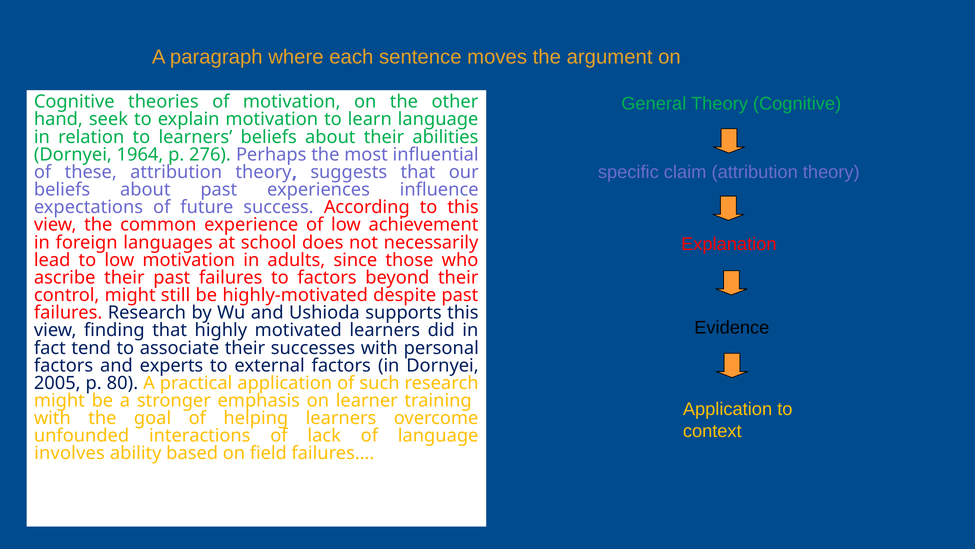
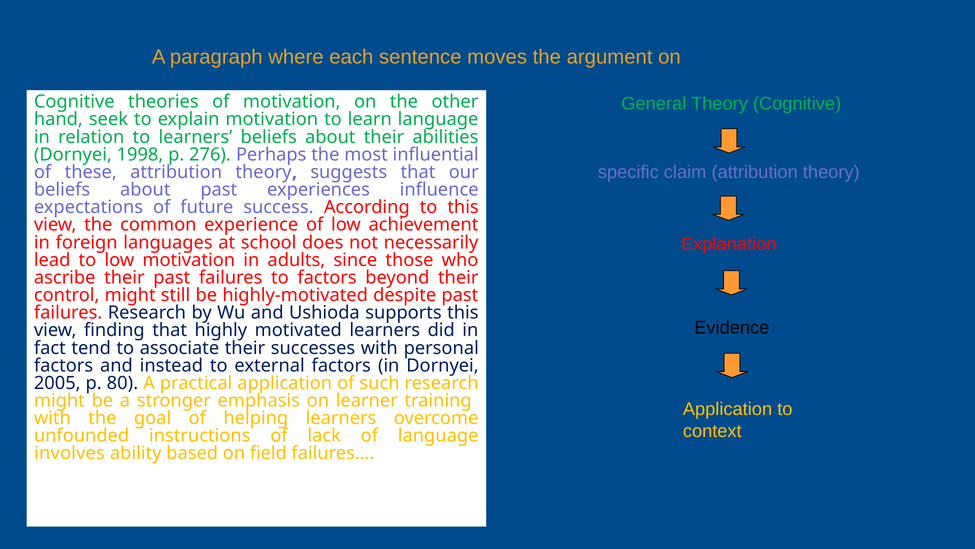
1964: 1964 -> 1998
experts: experts -> instead
interactions: interactions -> instructions
